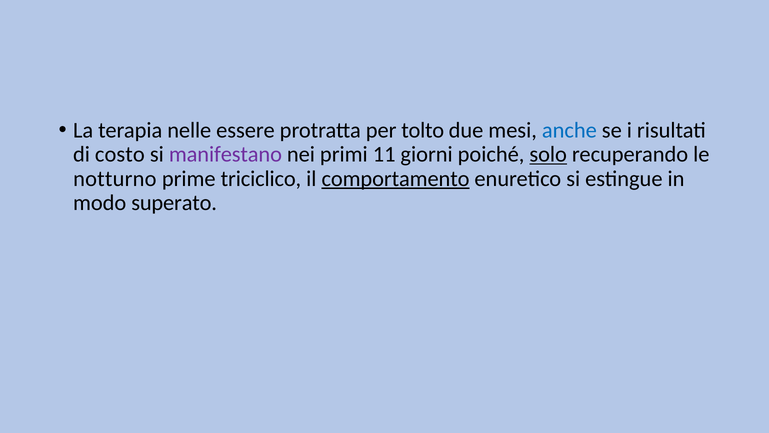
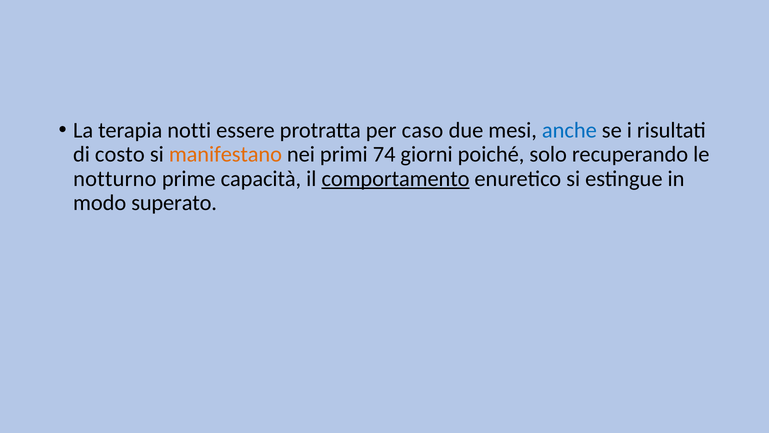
nelle: nelle -> notti
tolto: tolto -> caso
manifestano colour: purple -> orange
11: 11 -> 74
solo underline: present -> none
triciclico: triciclico -> capacità
